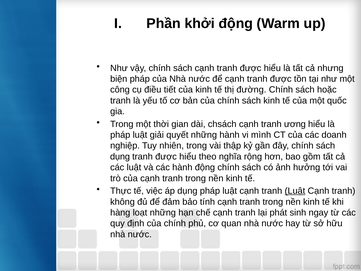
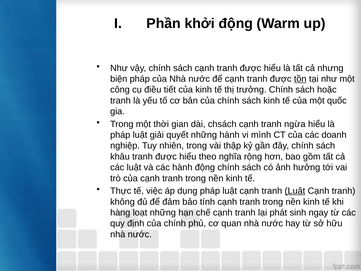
tồn underline: none -> present
đường: đường -> trưởng
ương: ương -> ngừa
dụng at (120, 156): dụng -> khâu
